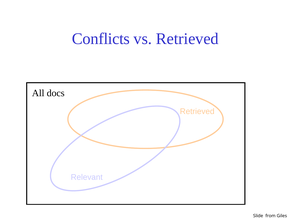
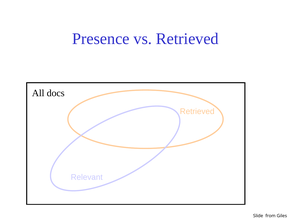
Conflicts: Conflicts -> Presence
